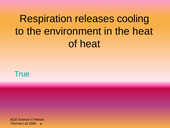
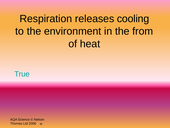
the heat: heat -> from
